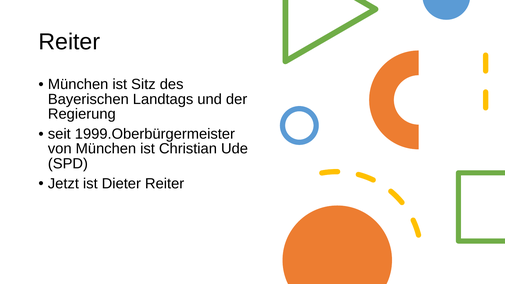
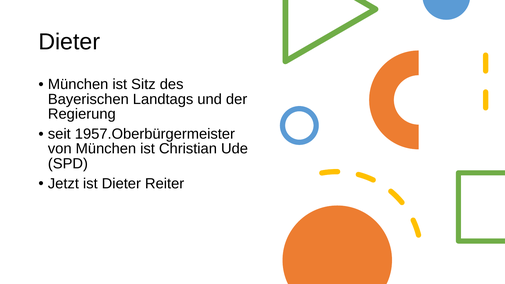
Reiter at (69, 42): Reiter -> Dieter
1999.Oberbürgermeister: 1999.Oberbürgermeister -> 1957.Oberbürgermeister
